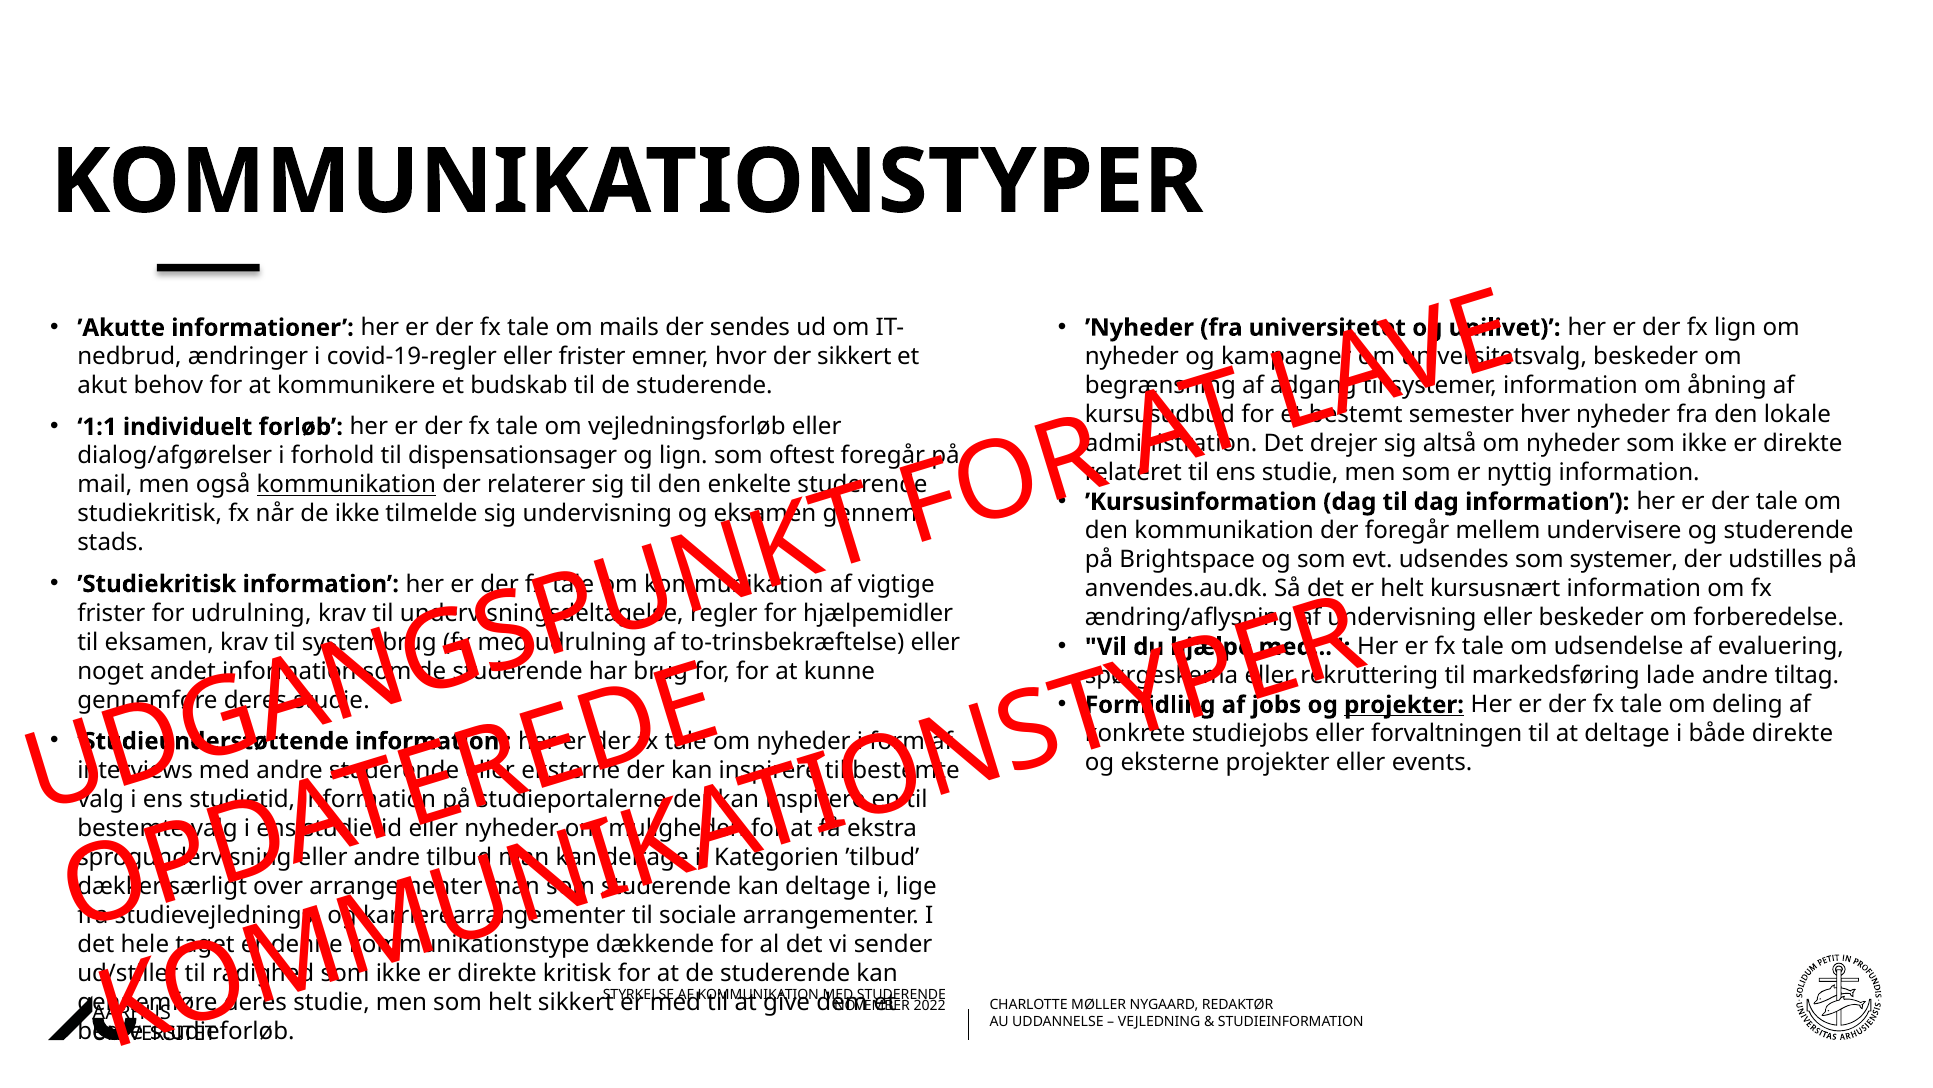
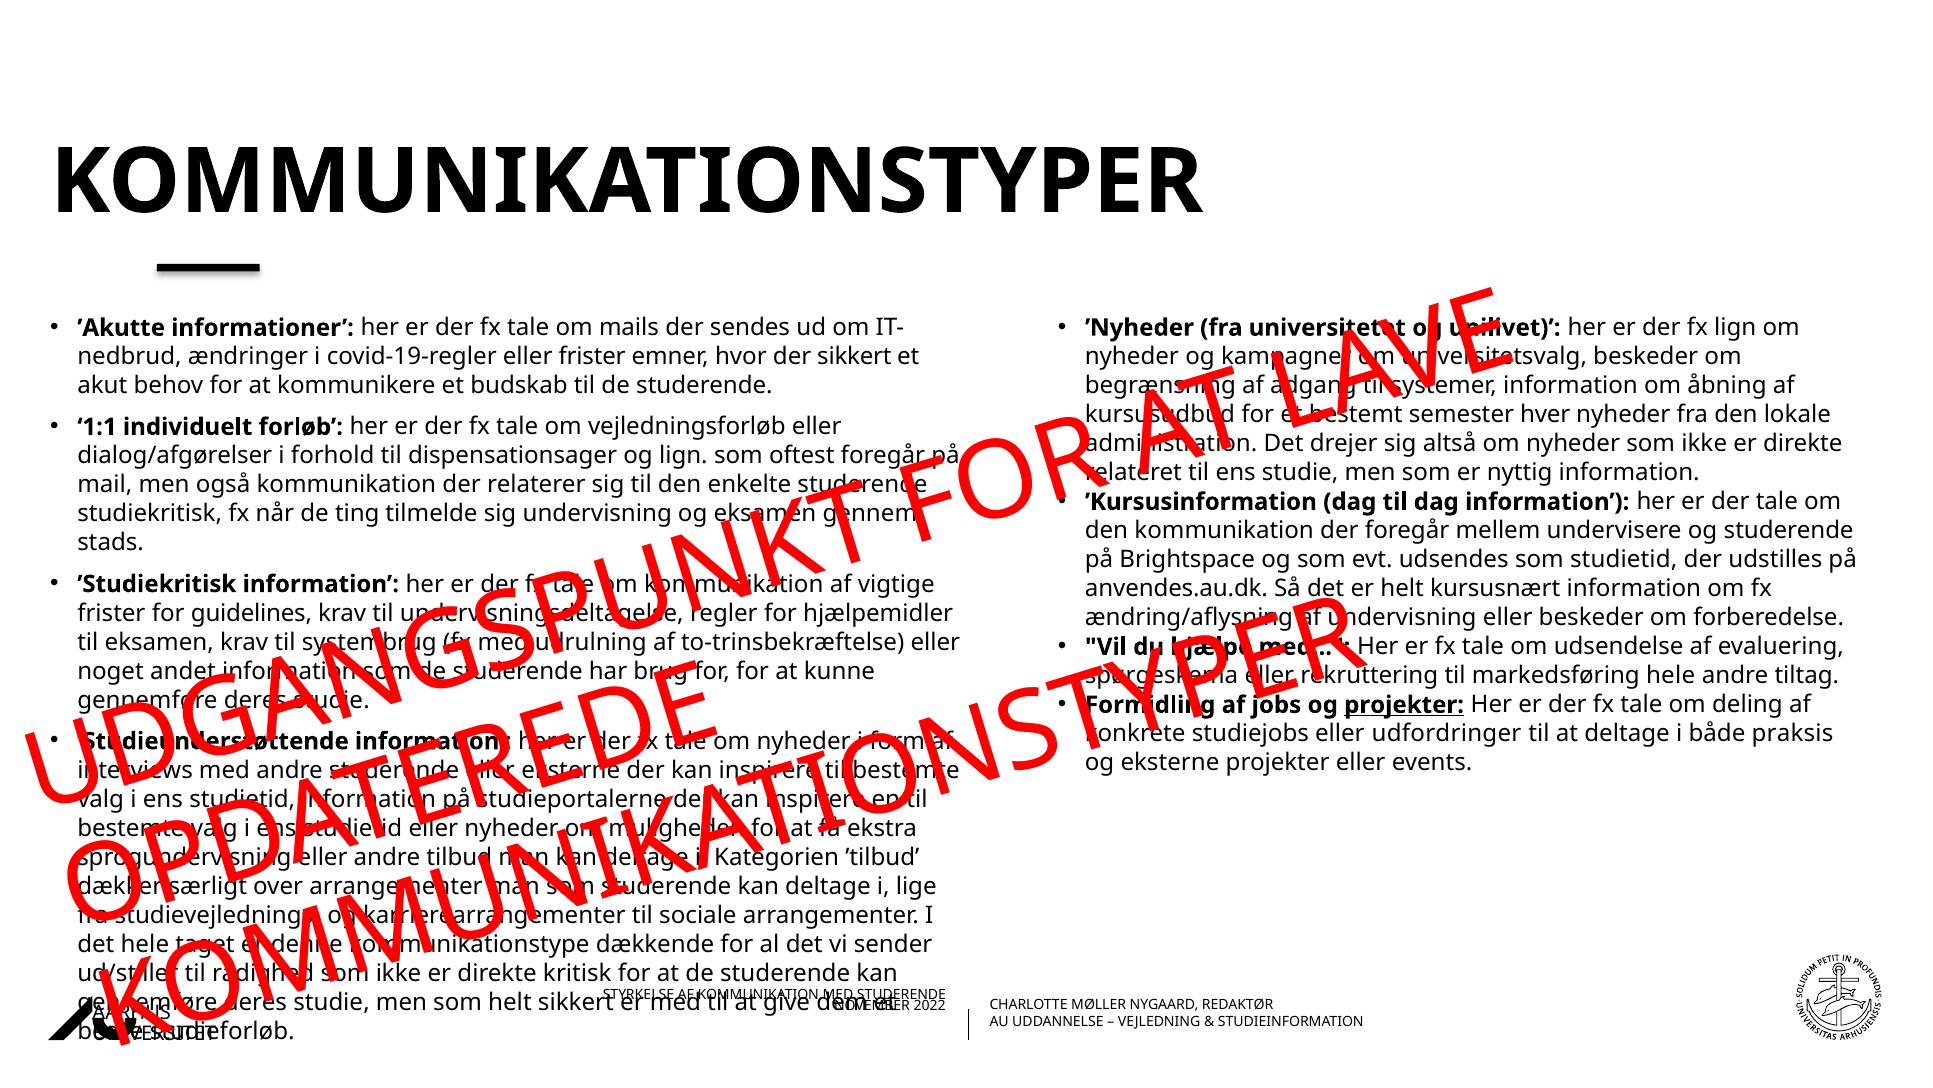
kommunikation at (346, 485) underline: present -> none
de ikke: ikke -> ting
som systemer: systemer -> studietid
for udrulning: udrulning -> guidelines
markedsføring lade: lade -> hele
forvaltningen: forvaltningen -> udfordringer
både direkte: direkte -> praksis
